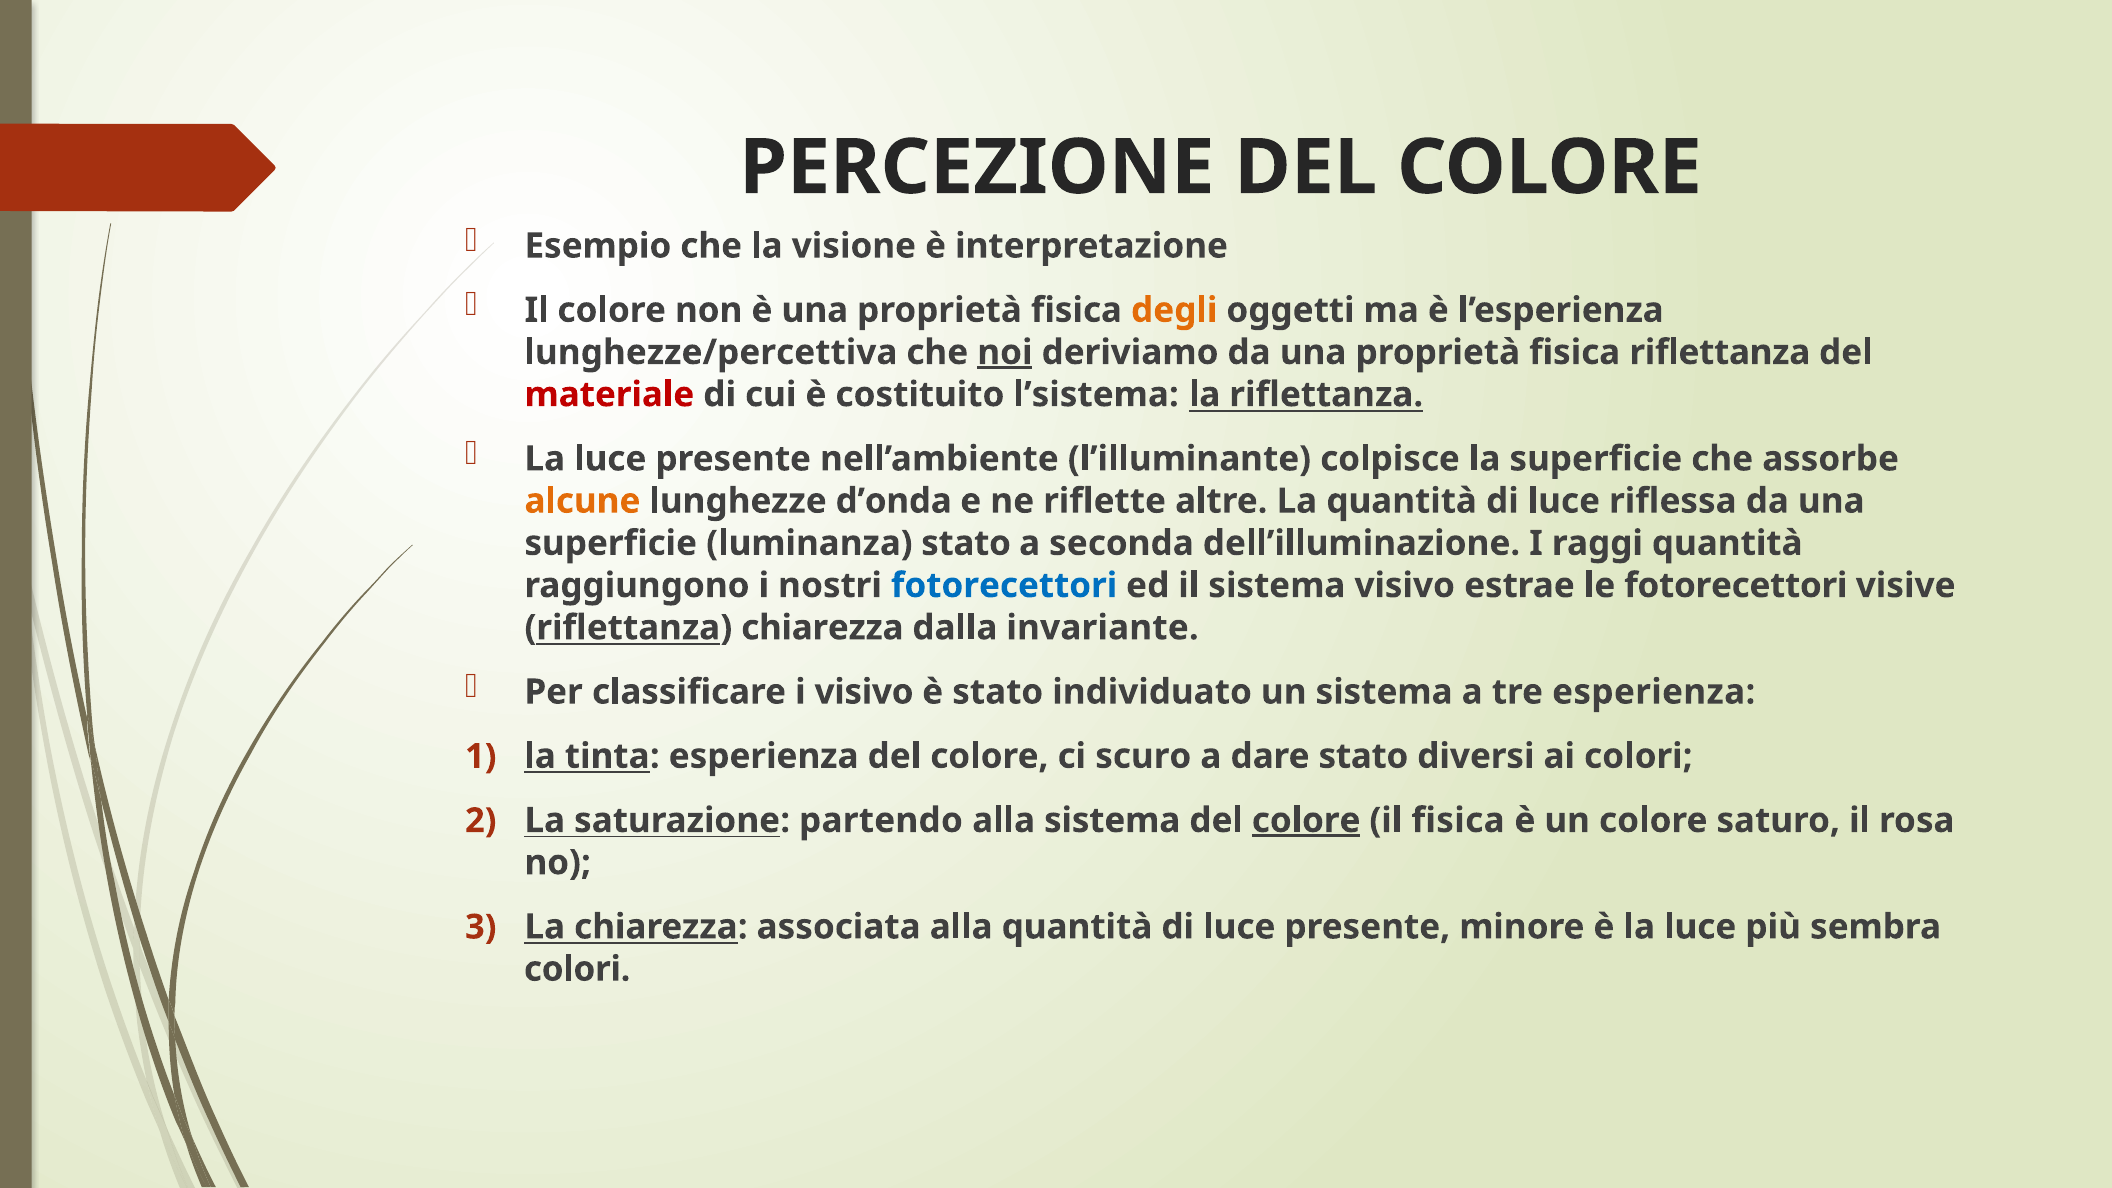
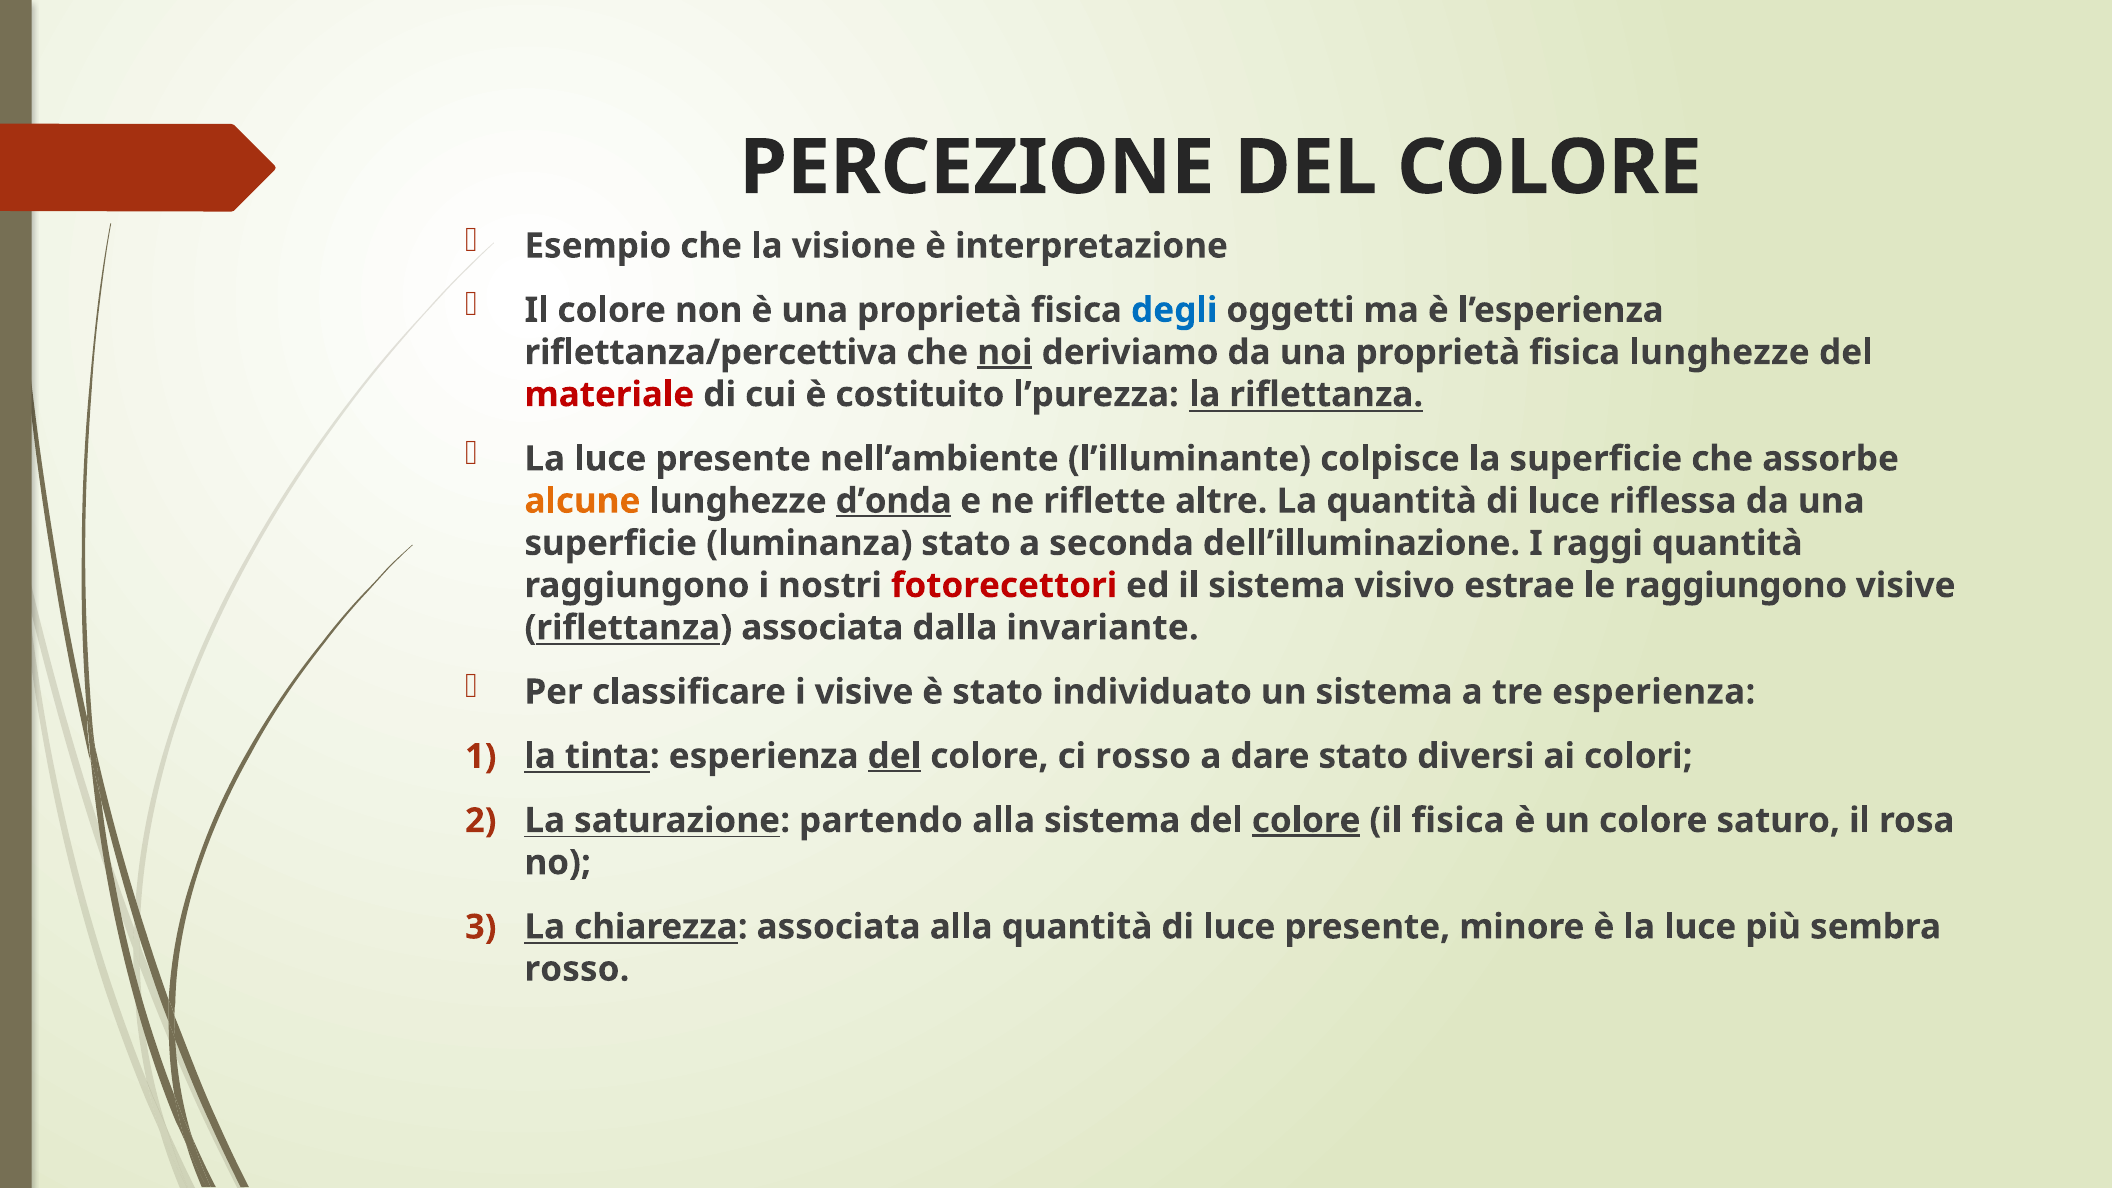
degli colour: orange -> blue
lunghezze/percettiva: lunghezze/percettiva -> riflettanza/percettiva
fisica riflettanza: riflettanza -> lunghezze
l’sistema: l’sistema -> l’purezza
d’onda underline: none -> present
fotorecettori at (1004, 586) colour: blue -> red
le fotorecettori: fotorecettori -> raggiungono
riflettanza chiarezza: chiarezza -> associata
i visivo: visivo -> visive
del at (894, 756) underline: none -> present
ci scuro: scuro -> rosso
colori at (577, 969): colori -> rosso
